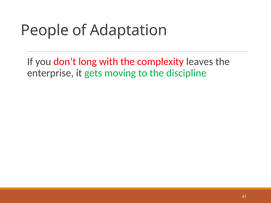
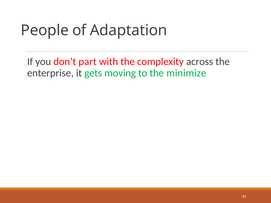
long: long -> part
leaves: leaves -> across
discipline: discipline -> minimize
